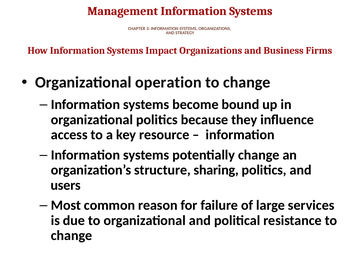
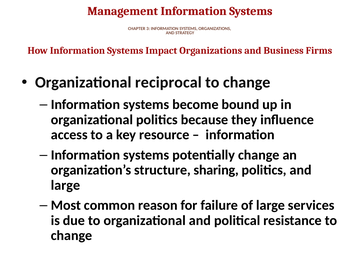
operation: operation -> reciprocal
users at (66, 185): users -> large
